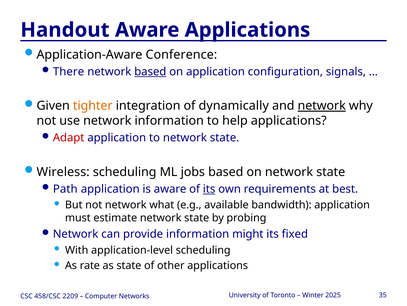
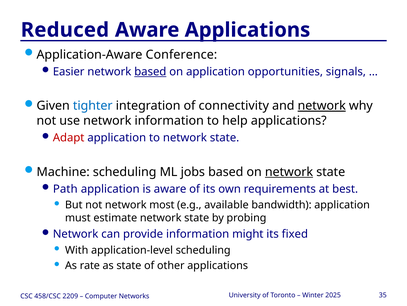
Handout: Handout -> Reduced
There: There -> Easier
configuration: configuration -> opportunities
tighter colour: orange -> blue
dynamically: dynamically -> connectivity
Wireless: Wireless -> Machine
network at (289, 172) underline: none -> present
its at (209, 189) underline: present -> none
what: what -> most
